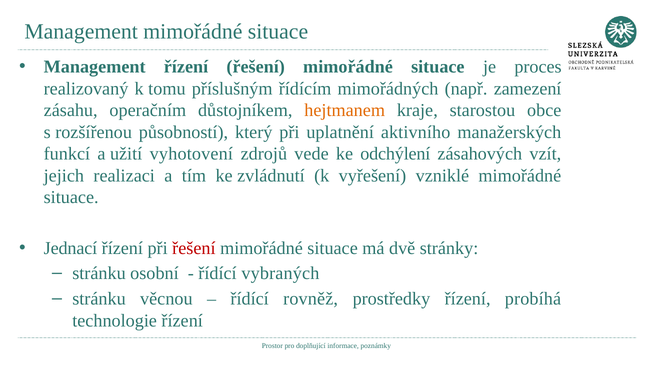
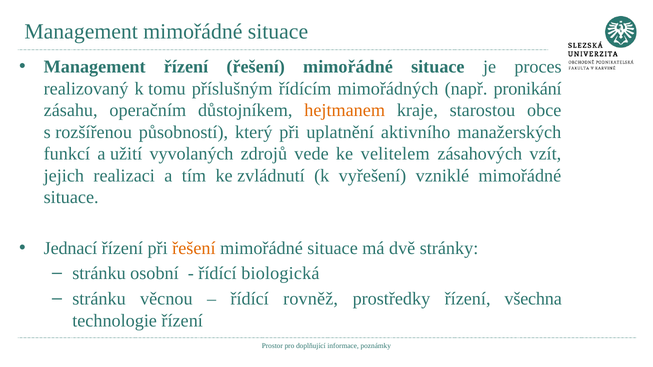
zamezení: zamezení -> pronikání
vyhotovení: vyhotovení -> vyvolaných
odchýlení: odchýlení -> velitelem
řešení at (194, 248) colour: red -> orange
vybraných: vybraných -> biologická
probíhá: probíhá -> všechna
